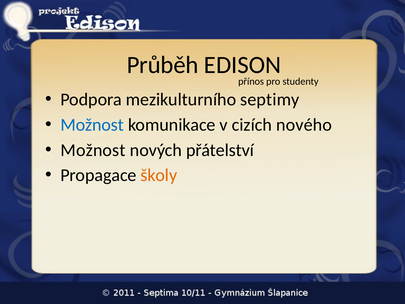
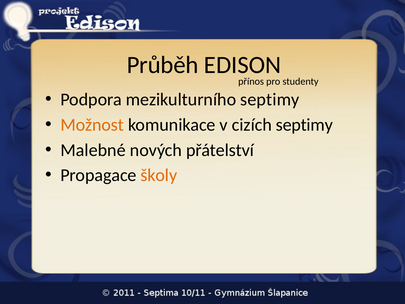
Možnost at (92, 125) colour: blue -> orange
cizích nového: nového -> septimy
Možnost at (93, 150): Možnost -> Malebné
